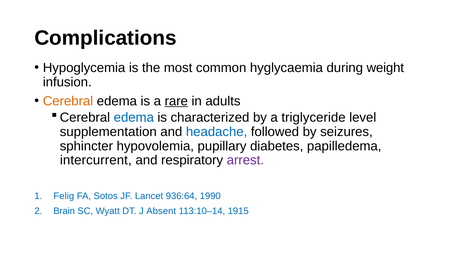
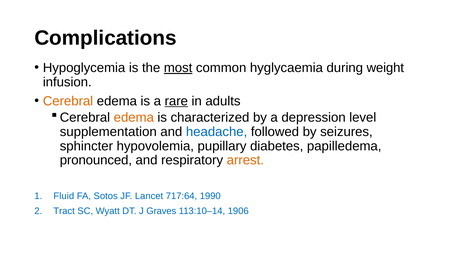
most underline: none -> present
edema at (134, 117) colour: blue -> orange
triglyceride: triglyceride -> depression
intercurrent: intercurrent -> pronounced
arrest colour: purple -> orange
Felig: Felig -> Fluid
936:64: 936:64 -> 717:64
Brain: Brain -> Tract
Absent: Absent -> Graves
1915: 1915 -> 1906
